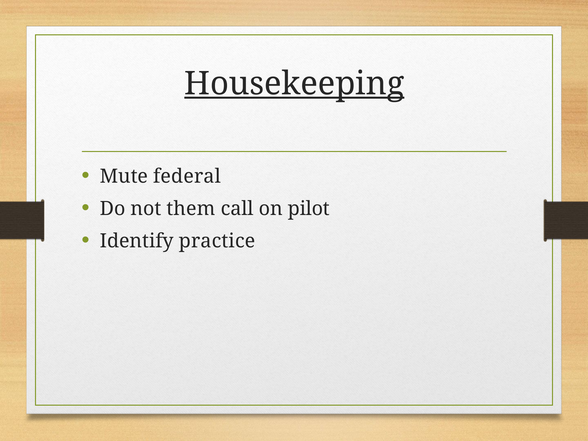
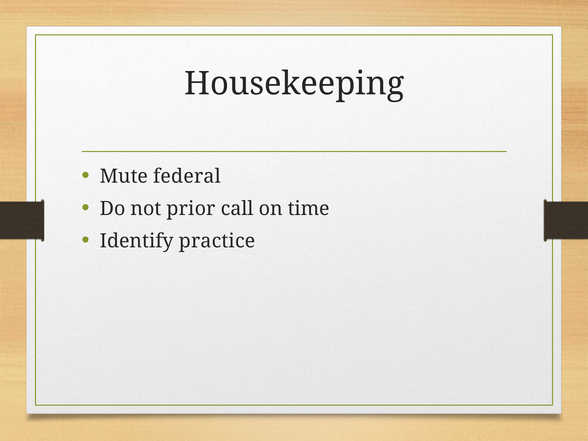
Housekeeping underline: present -> none
them: them -> prior
pilot: pilot -> time
